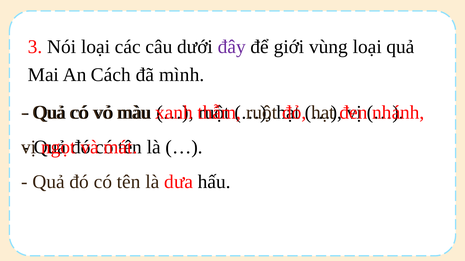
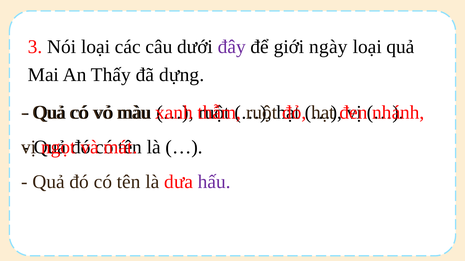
vùng: vùng -> ngày
Cách: Cách -> Thấy
mình: mình -> dựng
hấu colour: black -> purple
